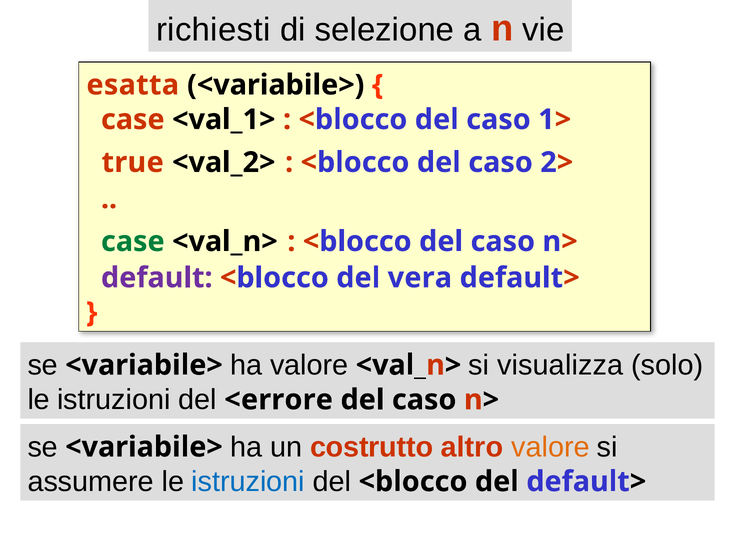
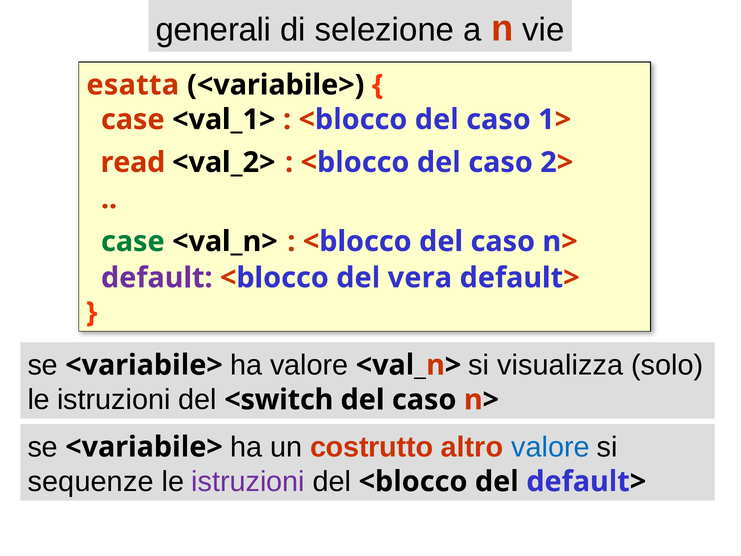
richiesti: richiesti -> generali
true: true -> read
<errore: <errore -> <switch
valore at (551, 447) colour: orange -> blue
assumere: assumere -> sequenze
istruzioni at (248, 481) colour: blue -> purple
